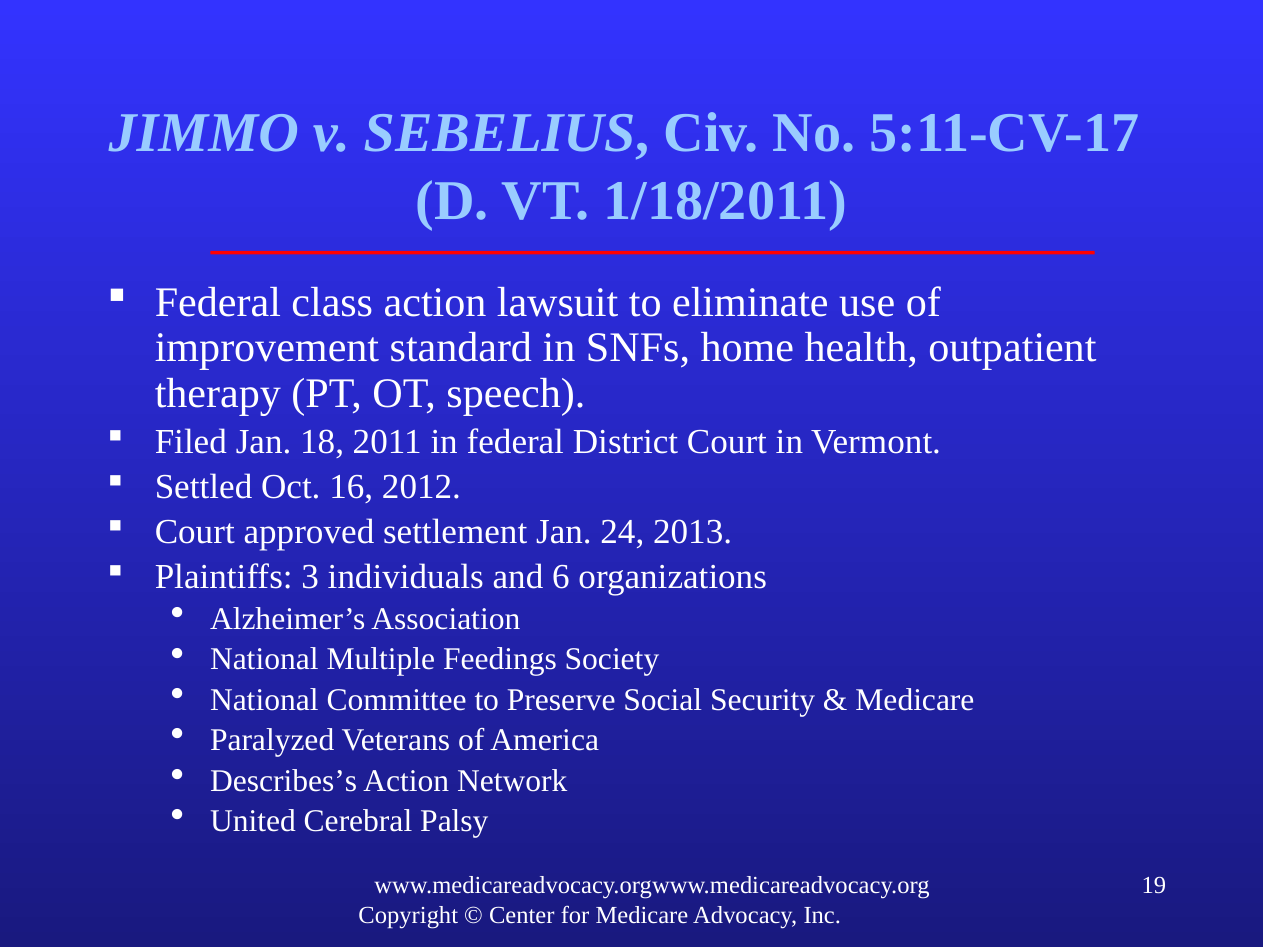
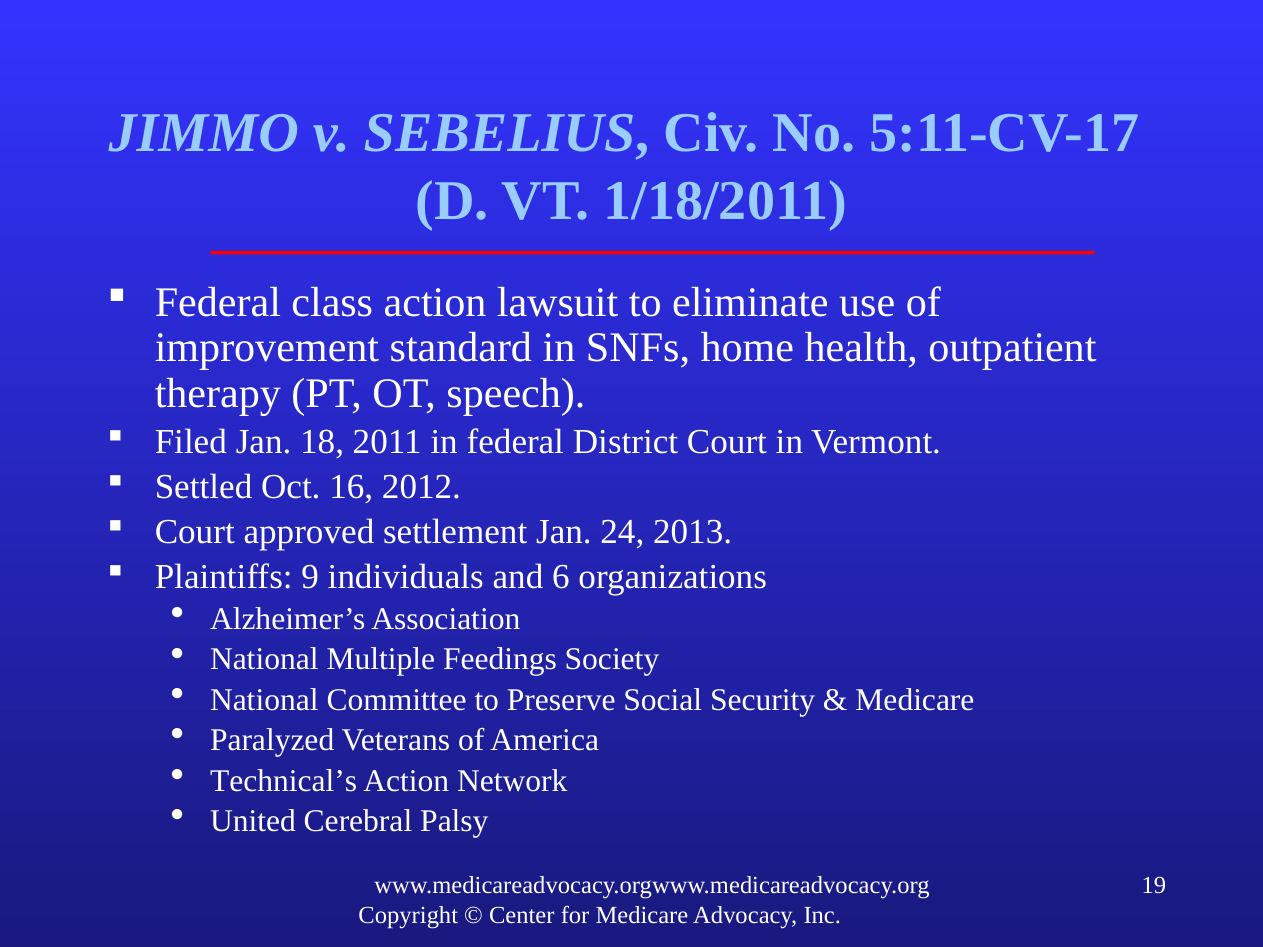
3: 3 -> 9
Describes’s: Describes’s -> Technical’s
